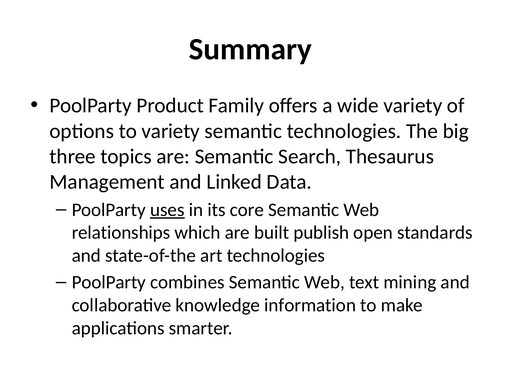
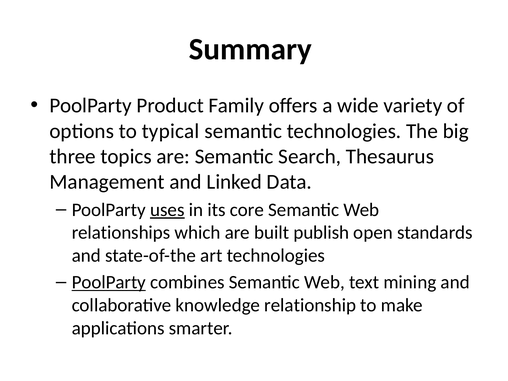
to variety: variety -> typical
PoolParty at (109, 282) underline: none -> present
information: information -> relationship
